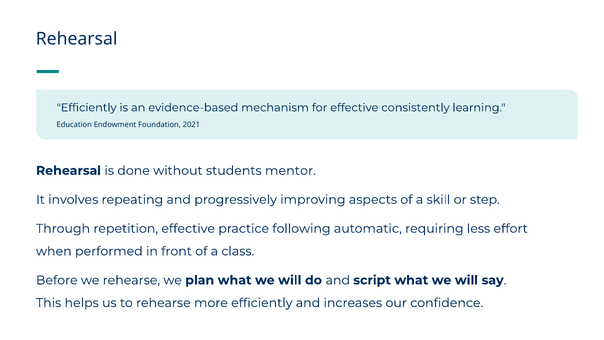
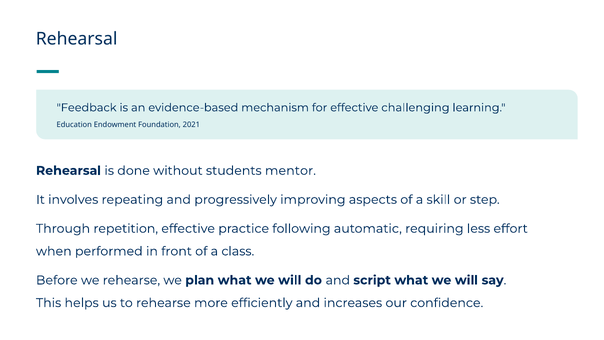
Efficiently at (87, 108): Efficiently -> Feedback
consistently: consistently -> challenging
